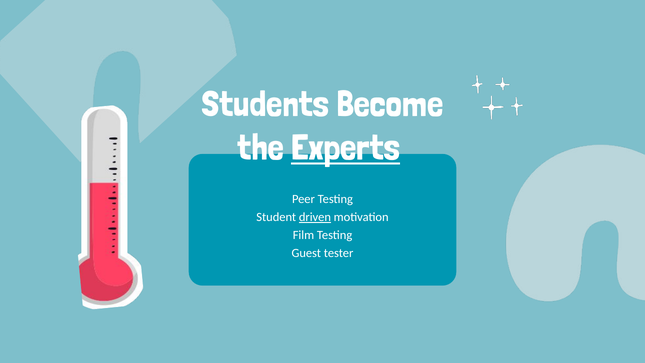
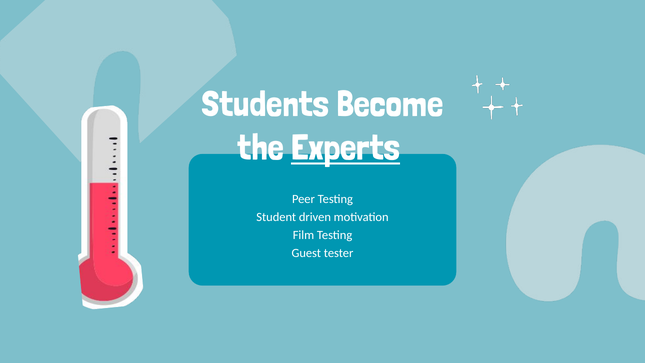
driven underline: present -> none
